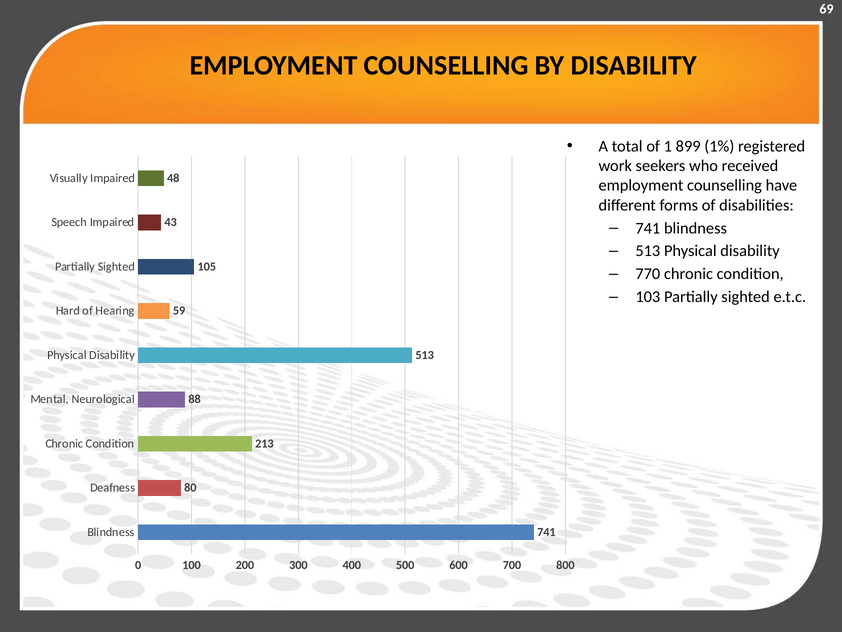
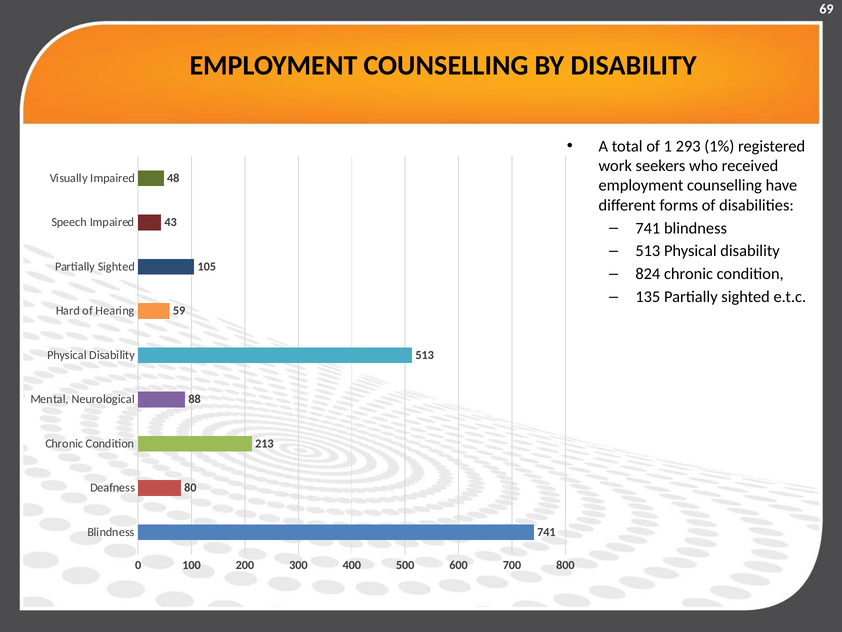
899: 899 -> 293
770: 770 -> 824
103: 103 -> 135
